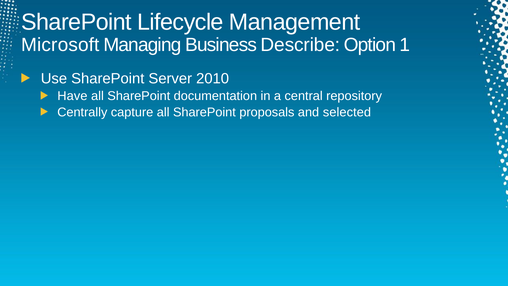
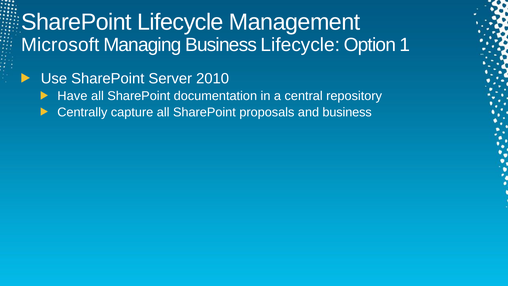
Business Describe: Describe -> Lifecycle
and selected: selected -> business
